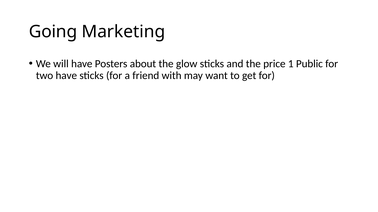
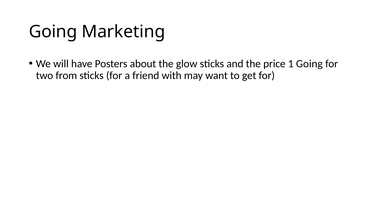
1 Public: Public -> Going
two have: have -> from
